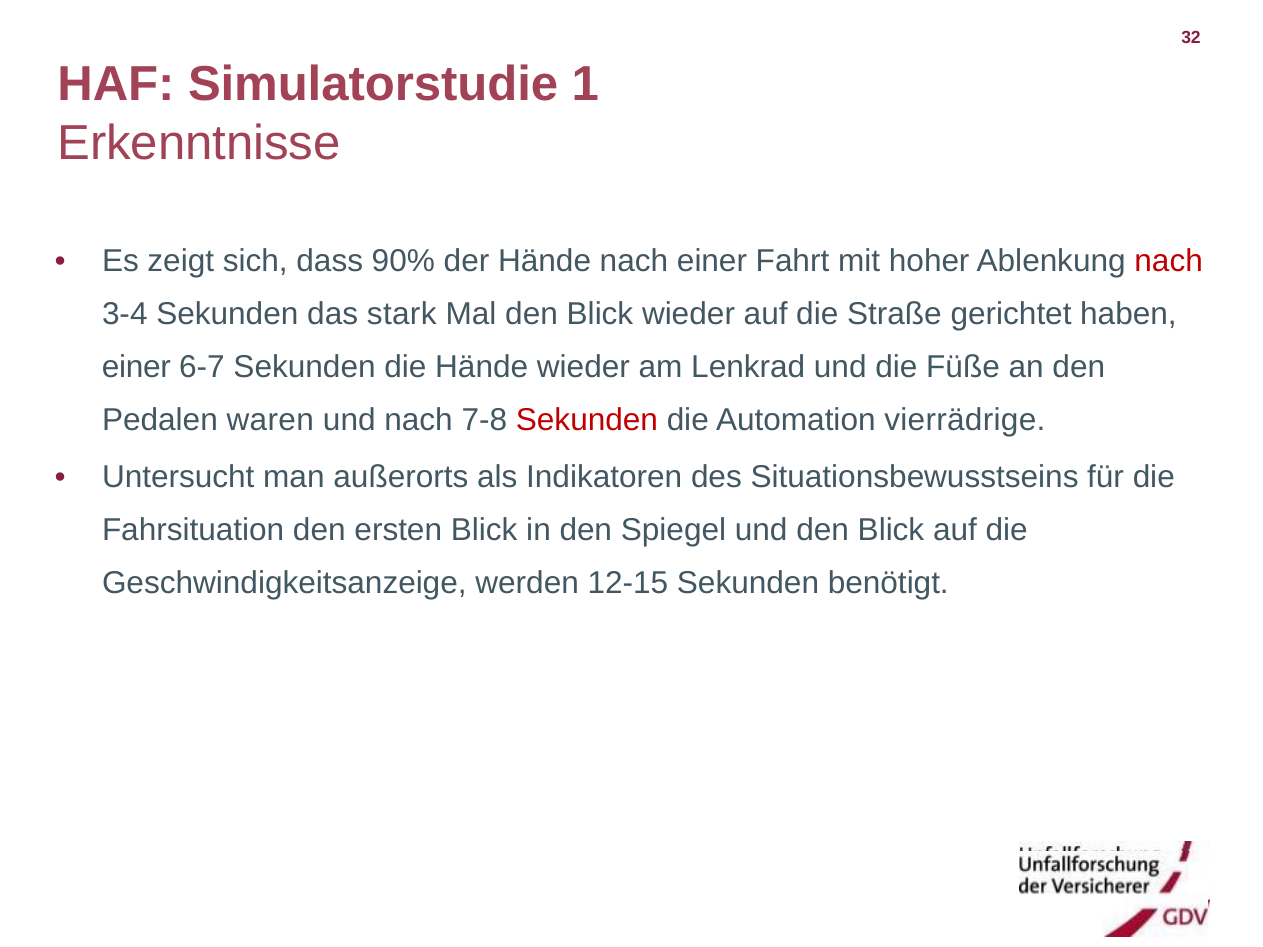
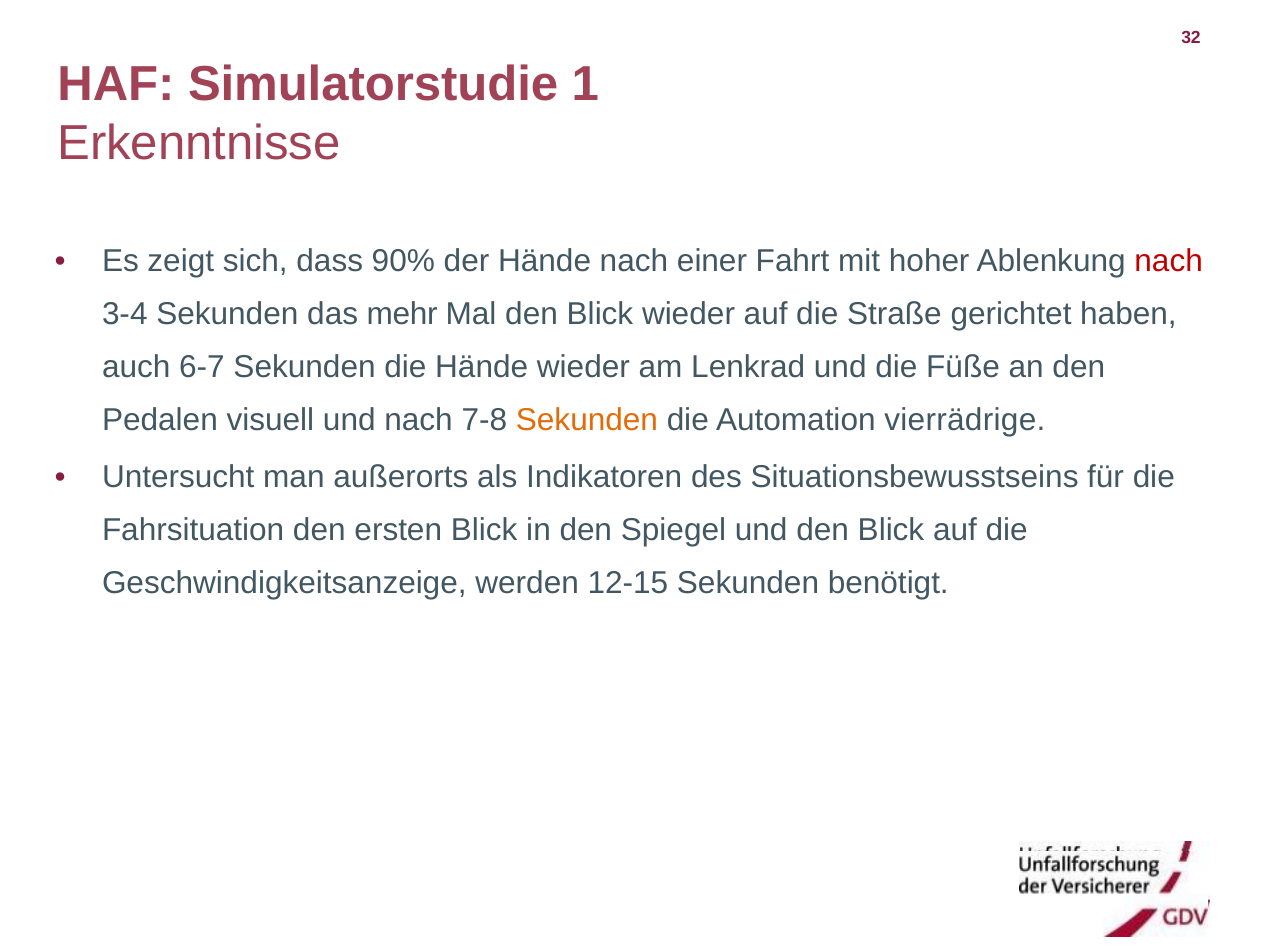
stark: stark -> mehr
einer at (136, 367): einer -> auch
waren: waren -> visuell
Sekunden at (587, 420) colour: red -> orange
